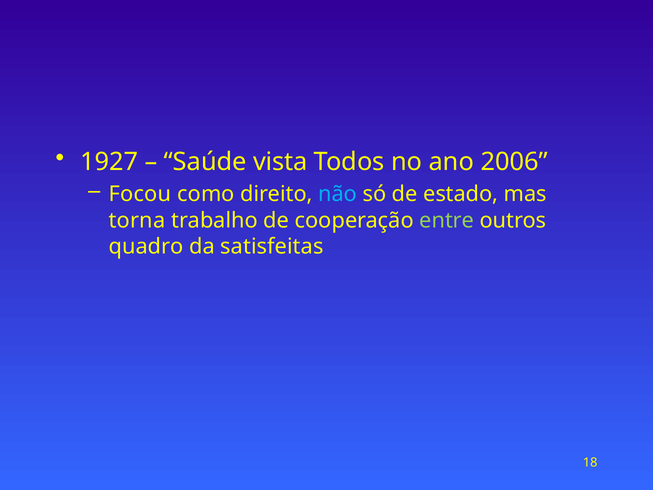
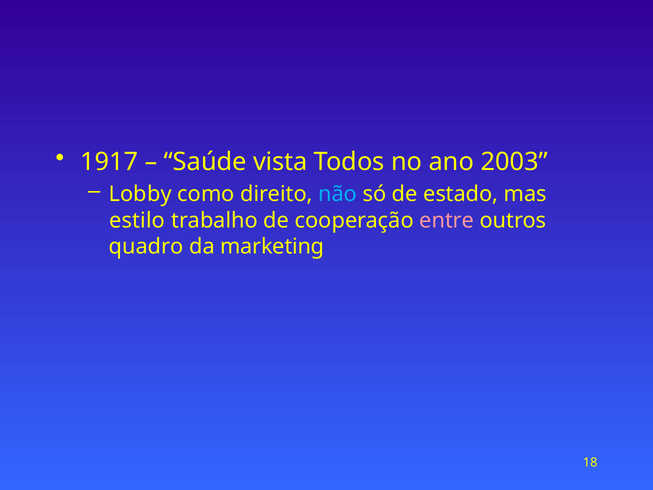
1927: 1927 -> 1917
2006: 2006 -> 2003
Focou: Focou -> Lobby
torna: torna -> estilo
entre colour: light green -> pink
satisfeitas: satisfeitas -> marketing
